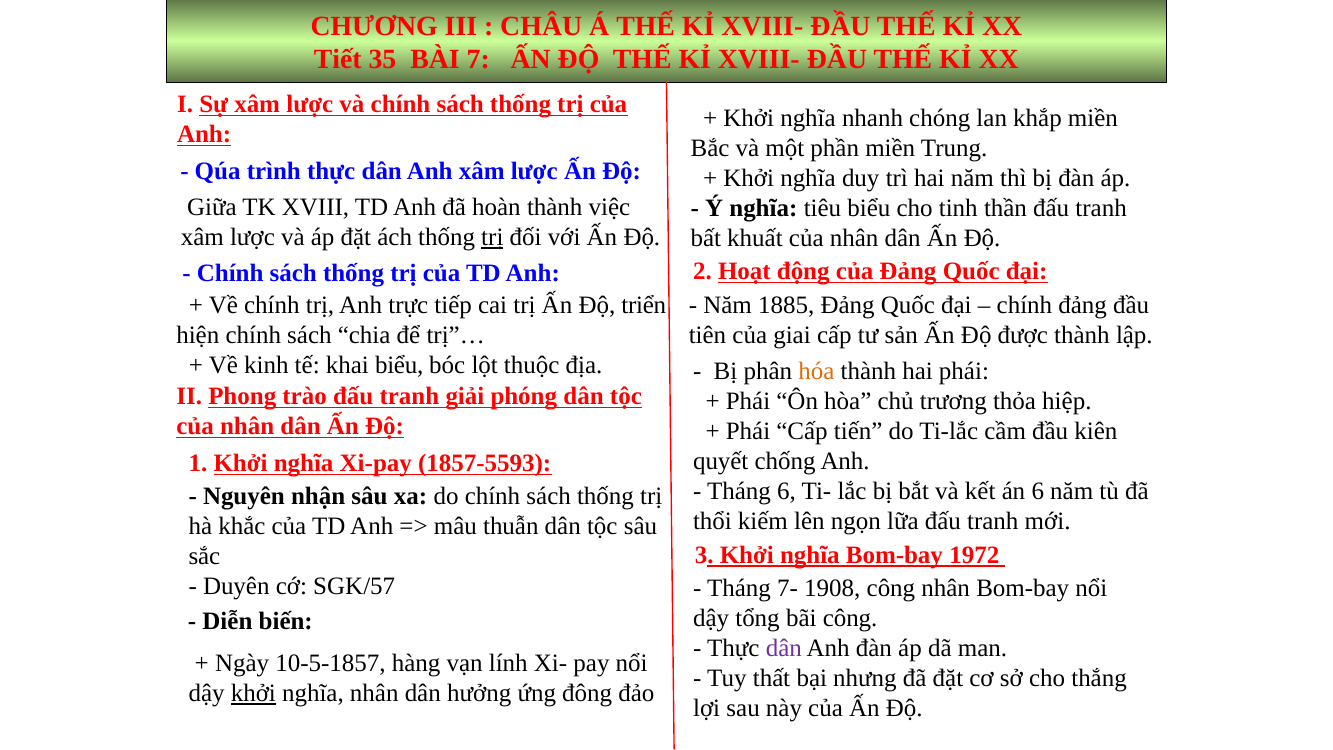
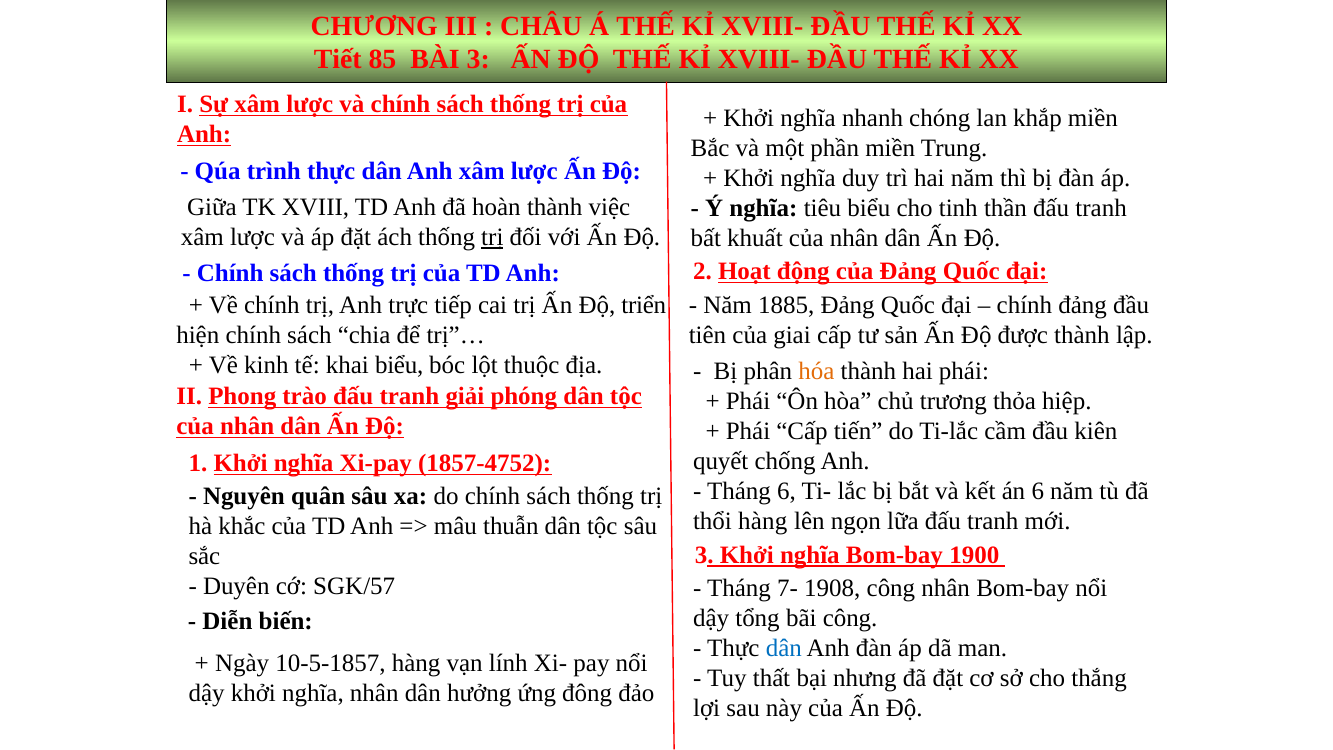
35: 35 -> 85
BÀI 7: 7 -> 3
1857-5593: 1857-5593 -> 1857-4752
nhận: nhận -> quân
thổi kiếm: kiếm -> hàng
1972: 1972 -> 1900
dân at (784, 648) colour: purple -> blue
khởi at (253, 693) underline: present -> none
